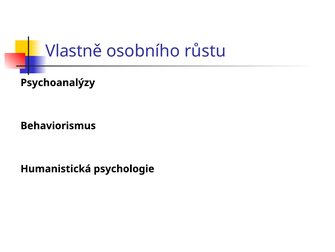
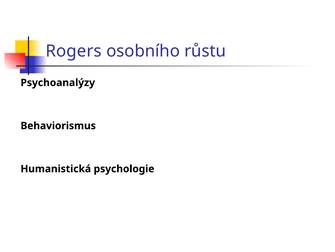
Vlastně: Vlastně -> Rogers
